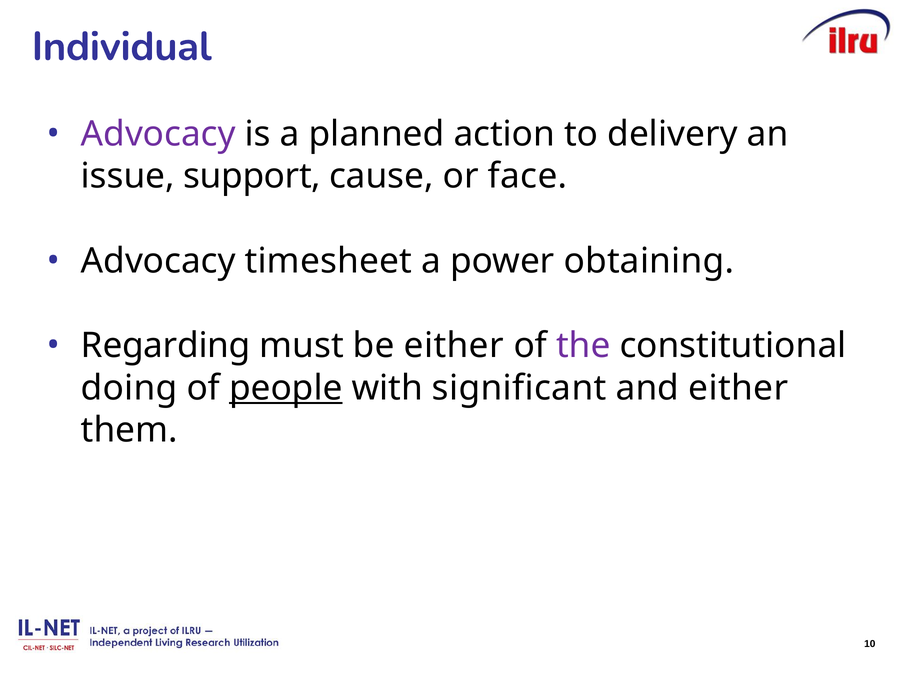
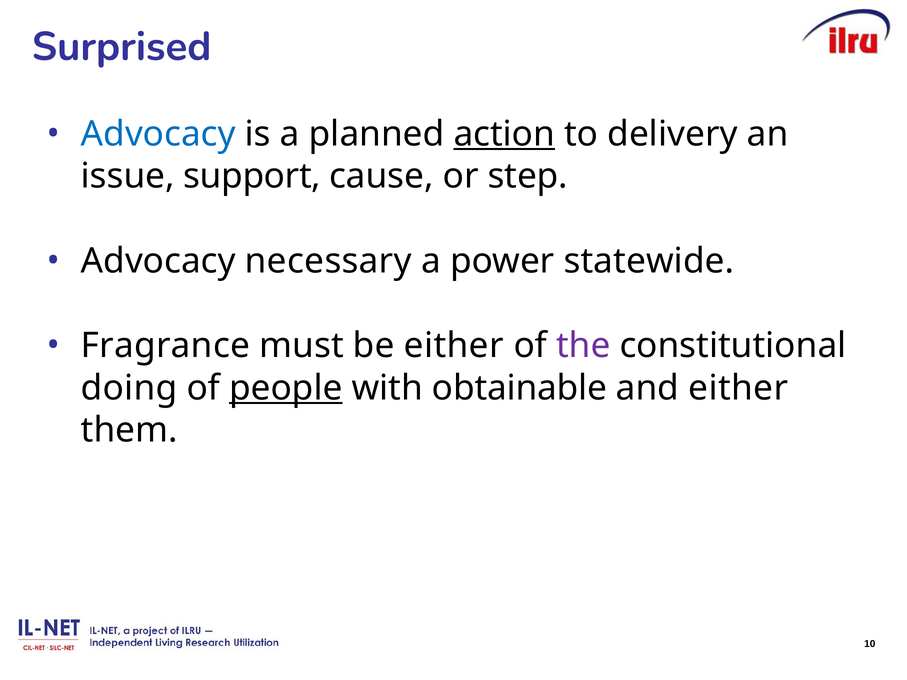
Individual: Individual -> Surprised
Advocacy at (158, 134) colour: purple -> blue
action underline: none -> present
face: face -> step
timesheet: timesheet -> necessary
obtaining: obtaining -> statewide
Regarding: Regarding -> Fragrance
significant: significant -> obtainable
